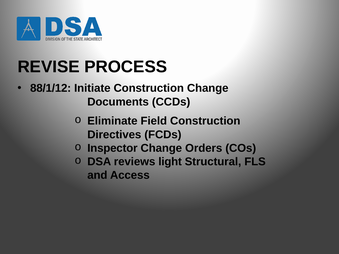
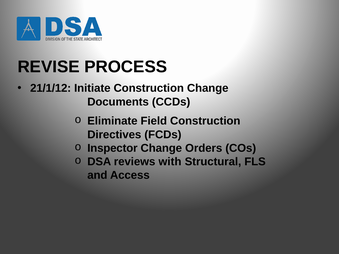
88/1/12: 88/1/12 -> 21/1/12
light: light -> with
